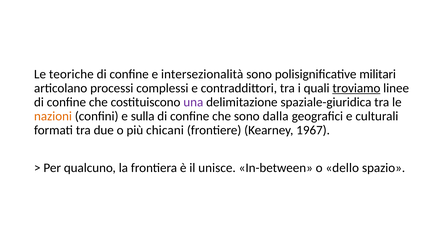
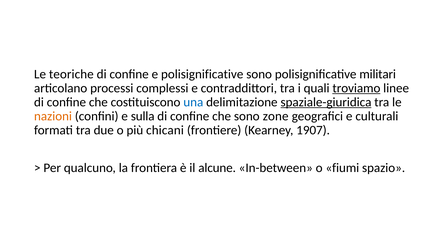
e intersezionalità: intersezionalità -> polisignificative
una colour: purple -> blue
spaziale-giuridica underline: none -> present
dalla: dalla -> zone
1967: 1967 -> 1907
unisce: unisce -> alcune
dello: dello -> fiumi
